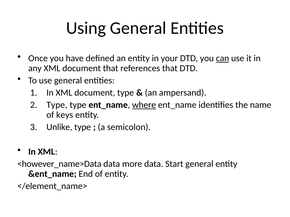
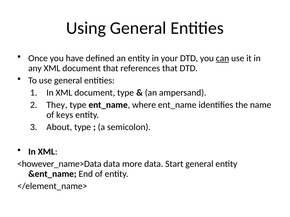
Type at (57, 105): Type -> They
where underline: present -> none
Unlike: Unlike -> About
